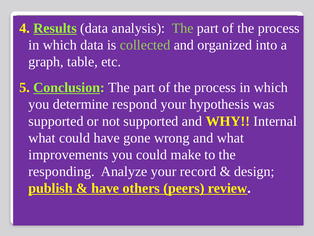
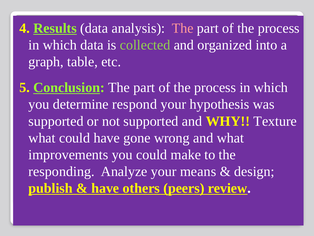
The at (183, 28) colour: light green -> pink
Internal: Internal -> Texture
record: record -> means
